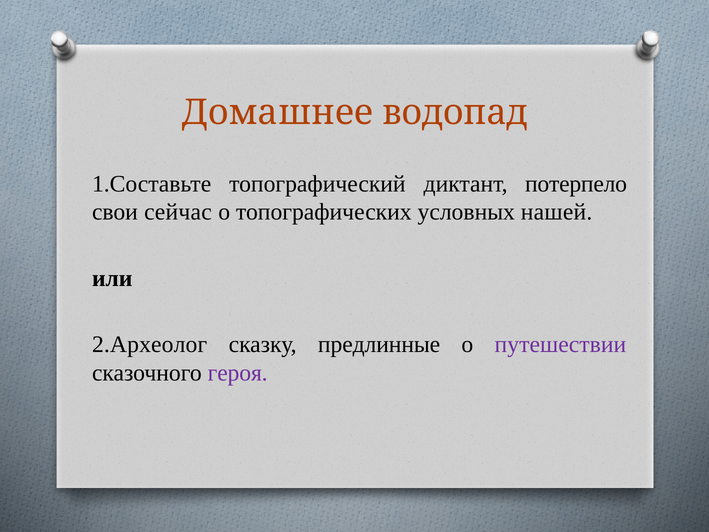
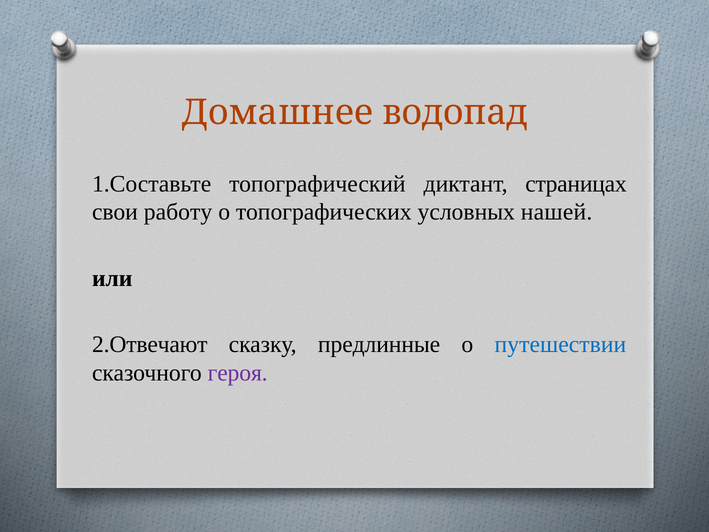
потерпело: потерпело -> страницах
сейчас: сейчас -> работу
2.Археолог: 2.Археолог -> 2.Отвечают
путешествии colour: purple -> blue
